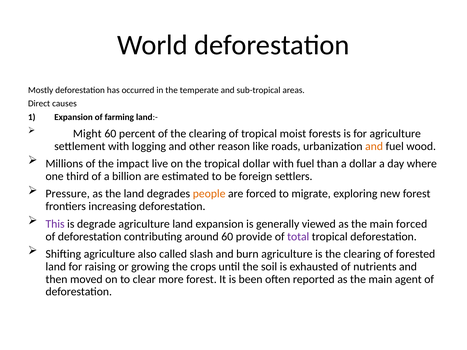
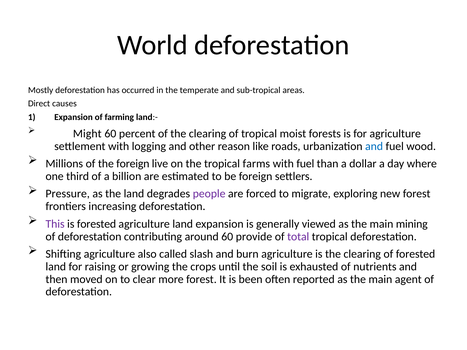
and at (374, 146) colour: orange -> blue
the impact: impact -> foreign
tropical dollar: dollar -> farms
people colour: orange -> purple
is degrade: degrade -> forested
main forced: forced -> mining
